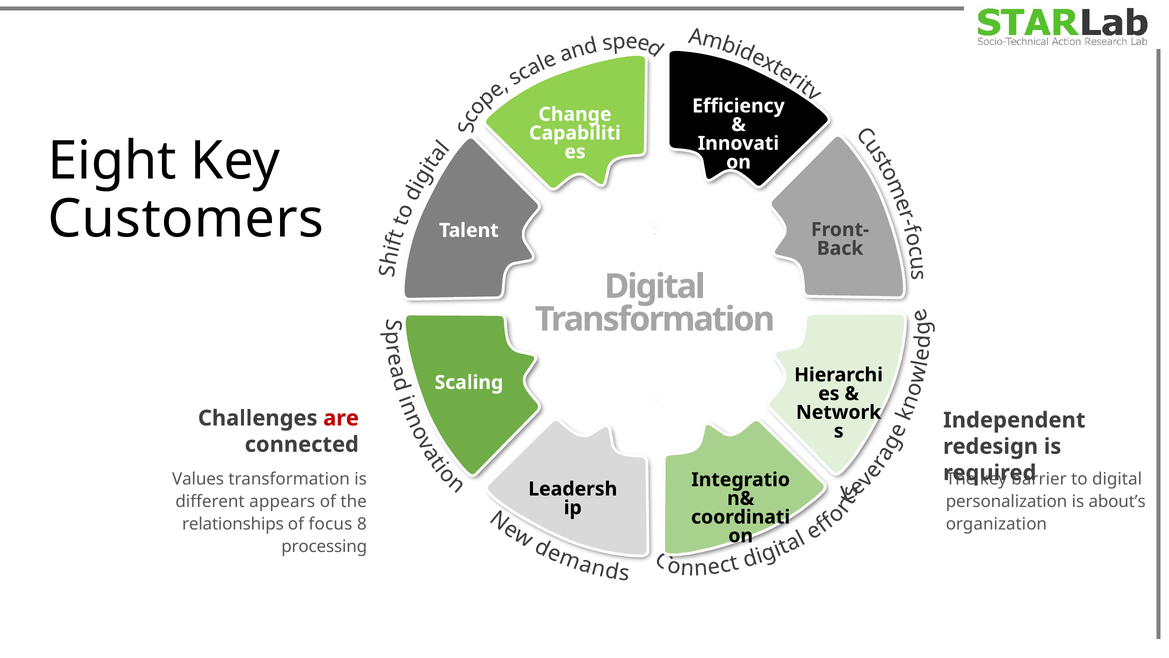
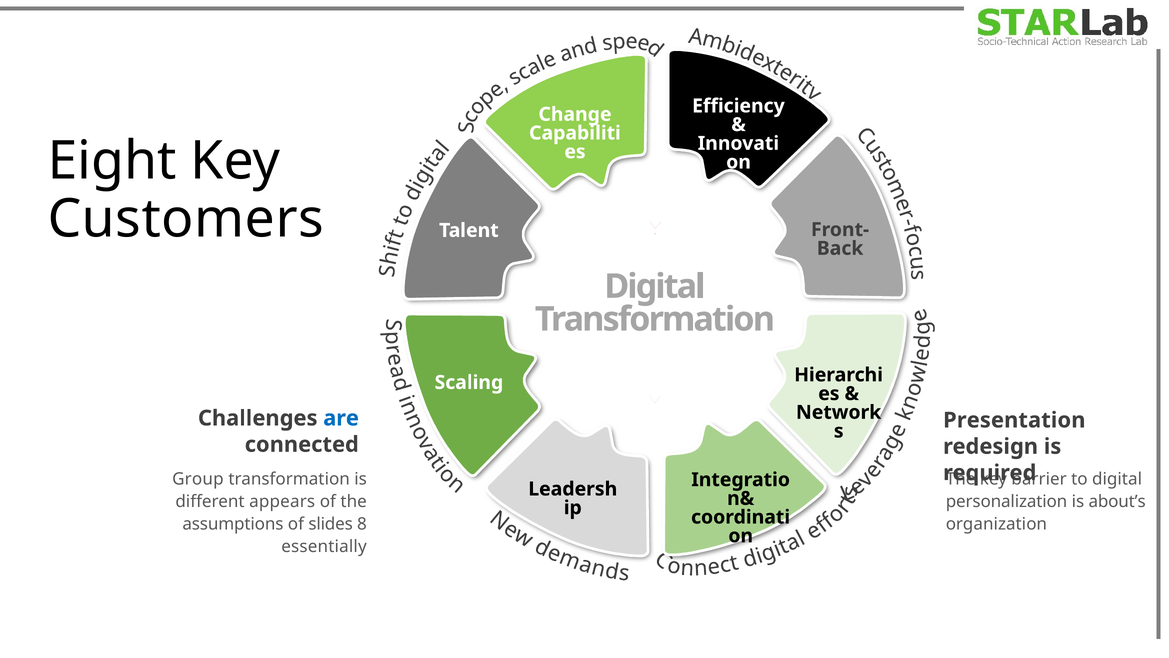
are colour: red -> blue
Independent: Independent -> Presentation
Values: Values -> Group
relationships: relationships -> assumptions
focus: focus -> slides
processing: processing -> essentially
